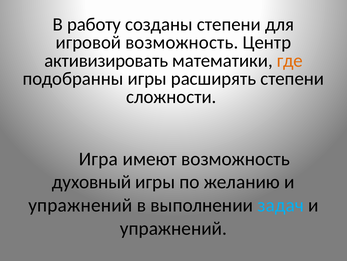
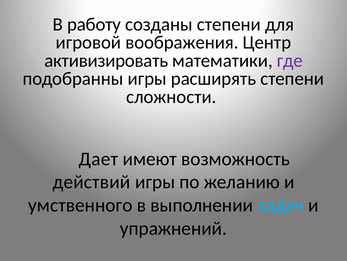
игровой возможность: возможность -> воображения
где colour: orange -> purple
Игра: Игра -> Дает
духовный: духовный -> действий
упражнений at (80, 205): упражнений -> умственного
